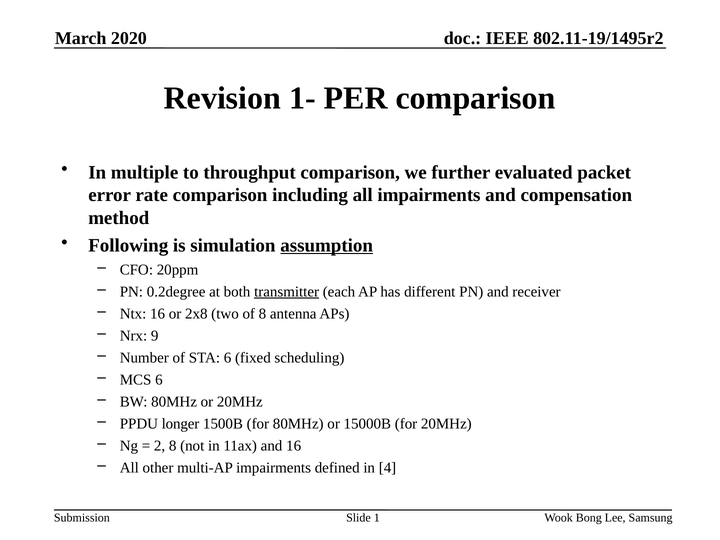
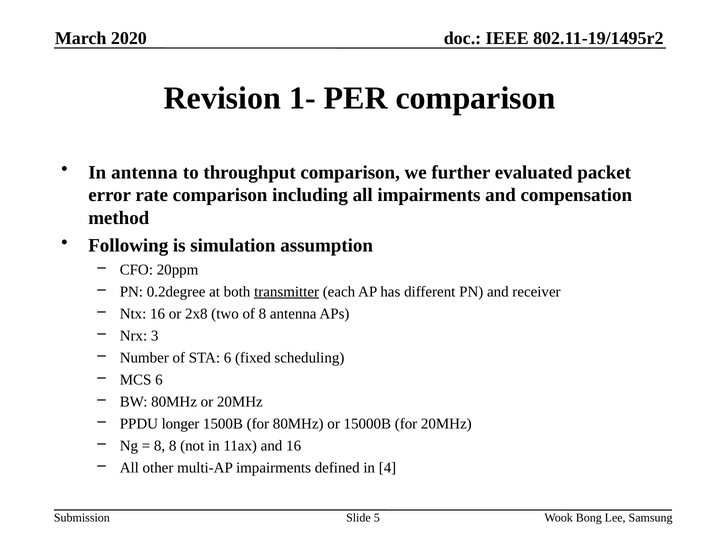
In multiple: multiple -> antenna
assumption underline: present -> none
9: 9 -> 3
2 at (160, 446): 2 -> 8
1: 1 -> 5
